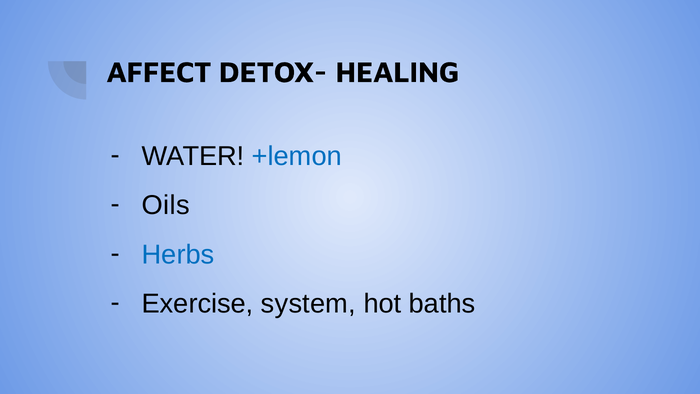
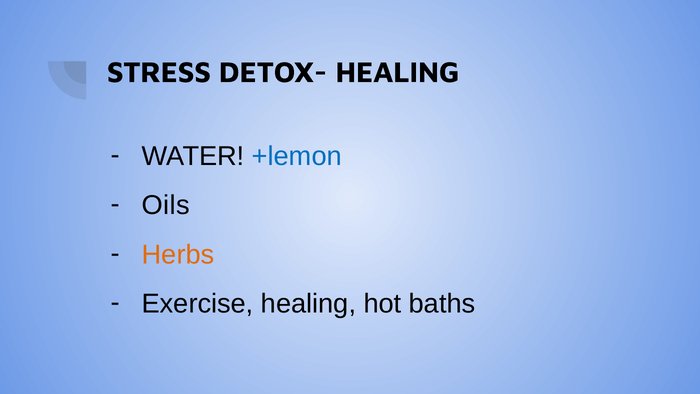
AFFECT: AFFECT -> STRESS
Herbs colour: blue -> orange
Exercise system: system -> healing
